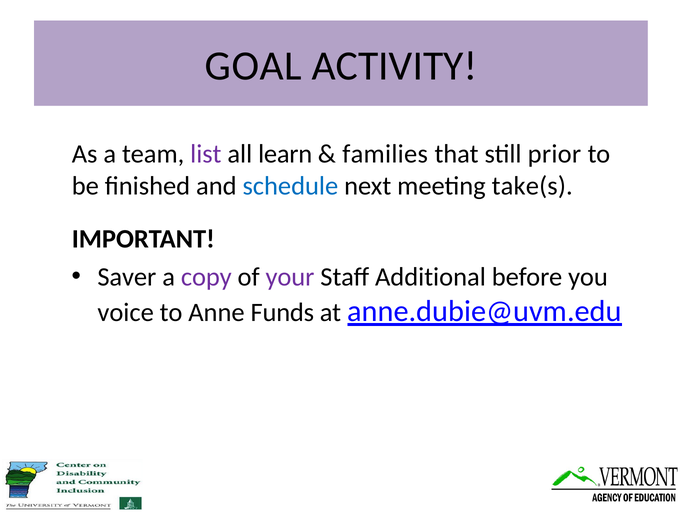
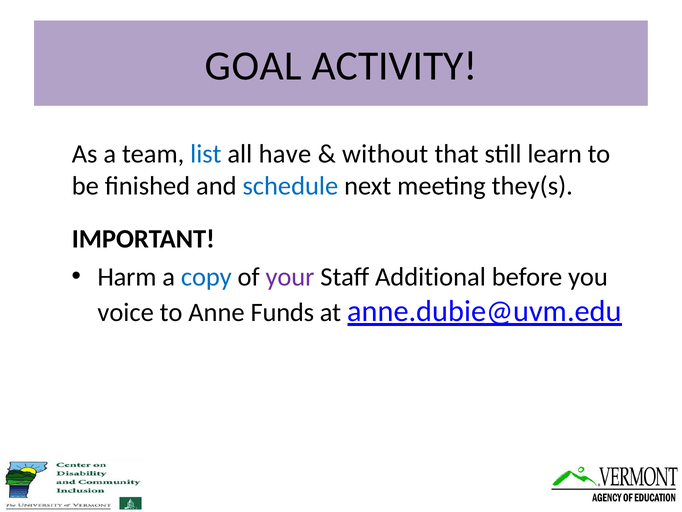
list colour: purple -> blue
learn: learn -> have
families: families -> without
prior: prior -> learn
take(s: take(s -> they(s
Saver: Saver -> Harm
copy colour: purple -> blue
